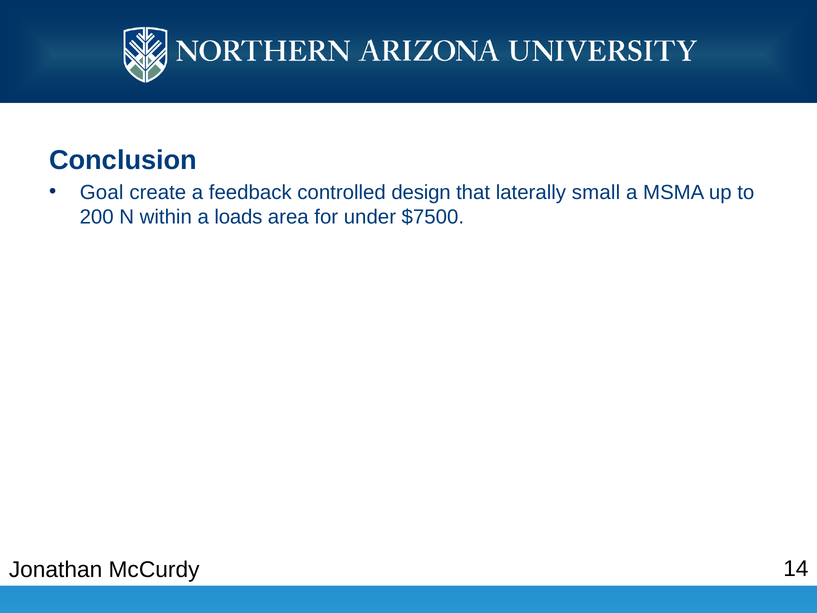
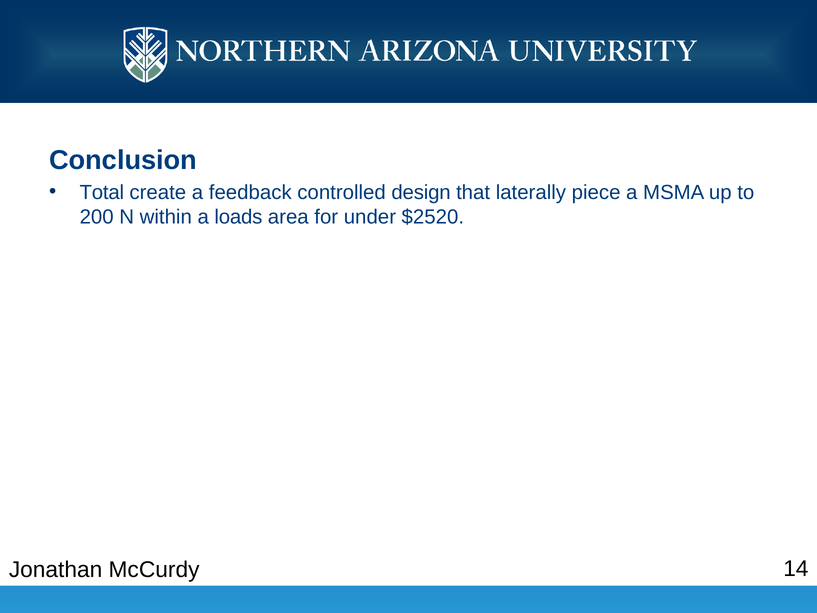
Goal: Goal -> Total
small: small -> piece
$7500: $7500 -> $2520
